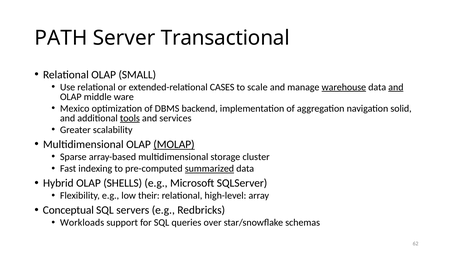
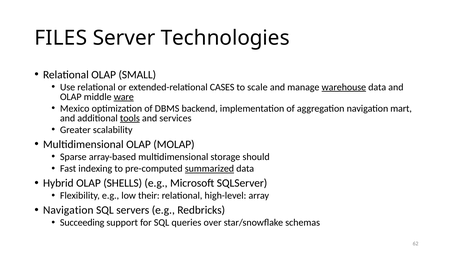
PATH: PATH -> FILES
Transactional: Transactional -> Technologies
and at (396, 87) underline: present -> none
ware underline: none -> present
solid: solid -> mart
MOLAP underline: present -> none
cluster: cluster -> should
Conceptual at (68, 210): Conceptual -> Navigation
Workloads: Workloads -> Succeeding
